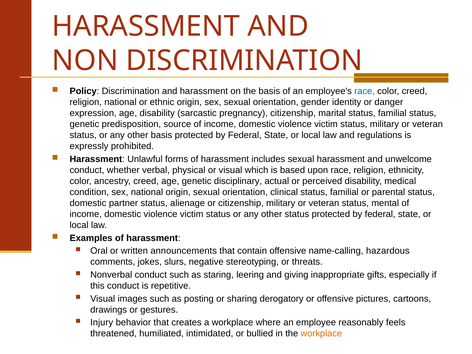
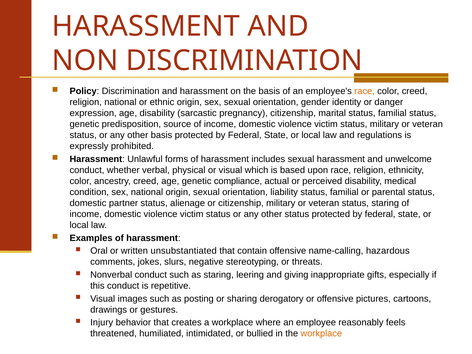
race at (365, 91) colour: blue -> orange
disciplinary: disciplinary -> compliance
clinical: clinical -> liability
status mental: mental -> staring
announcements: announcements -> unsubstantiated
